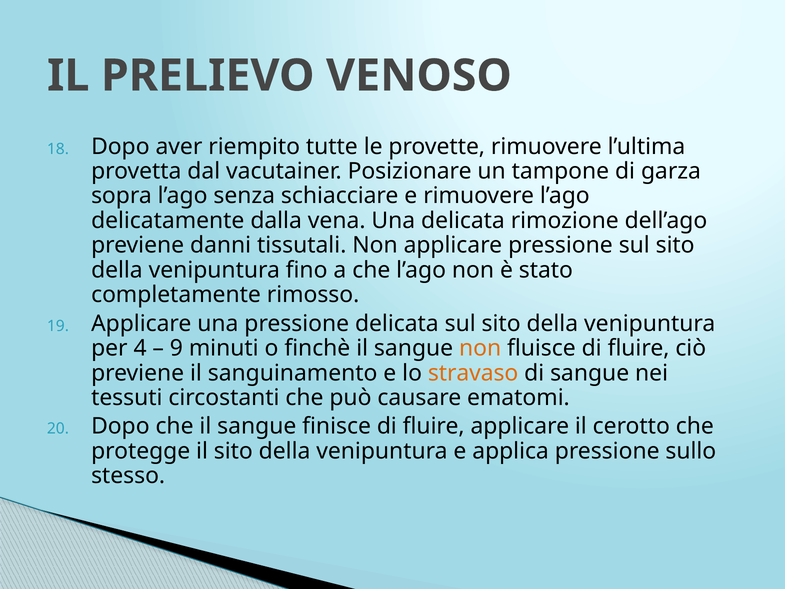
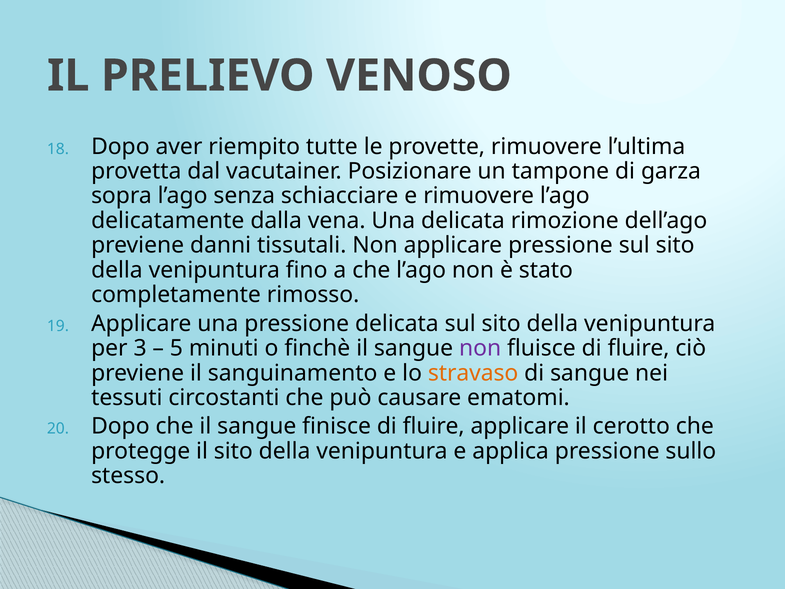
4: 4 -> 3
9: 9 -> 5
non at (480, 348) colour: orange -> purple
